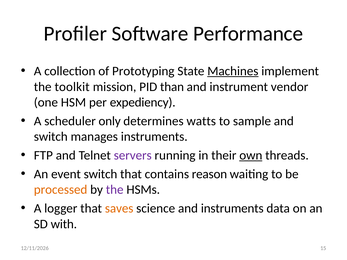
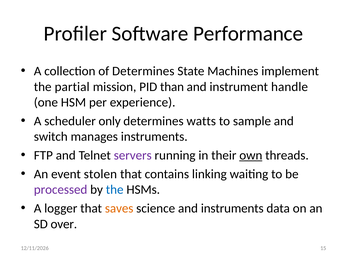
of Prototyping: Prototyping -> Determines
Machines underline: present -> none
toolkit: toolkit -> partial
vendor: vendor -> handle
expediency: expediency -> experience
event switch: switch -> stolen
reason: reason -> linking
processed colour: orange -> purple
the at (115, 190) colour: purple -> blue
with: with -> over
